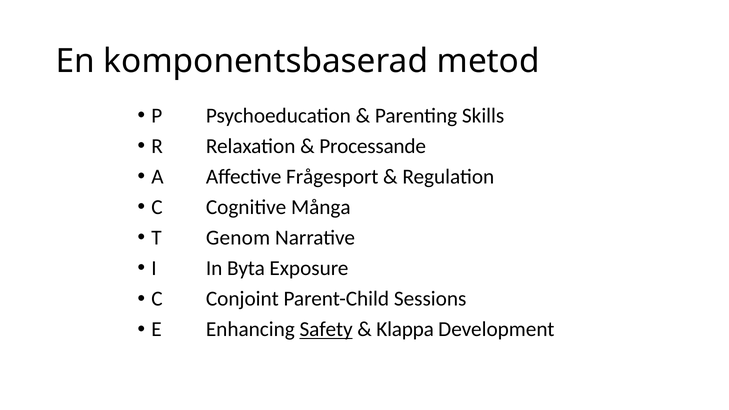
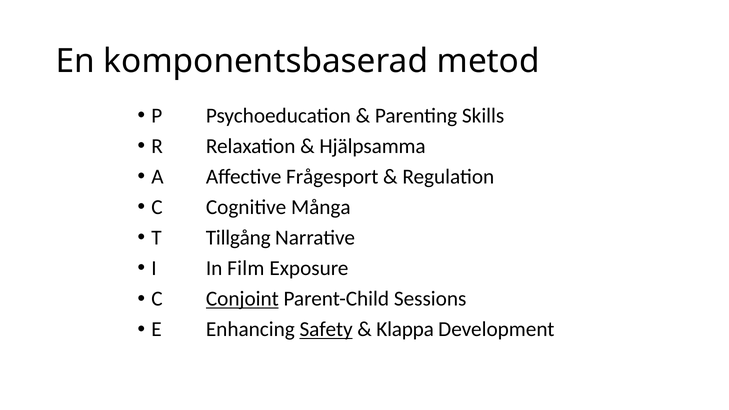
Processande: Processande -> Hjälpsamma
Genom: Genom -> Tillgång
Byta: Byta -> Film
Conjoint underline: none -> present
